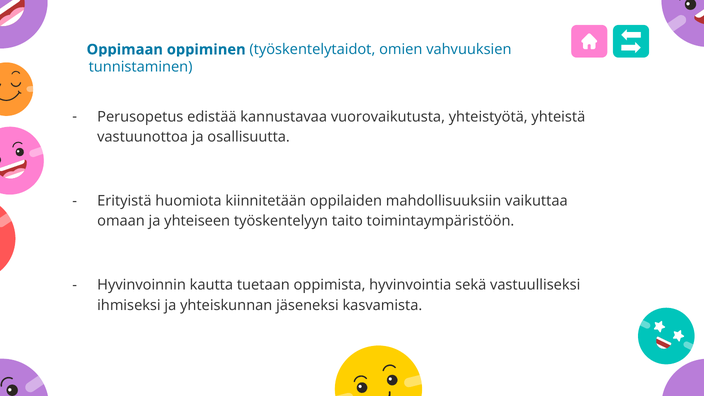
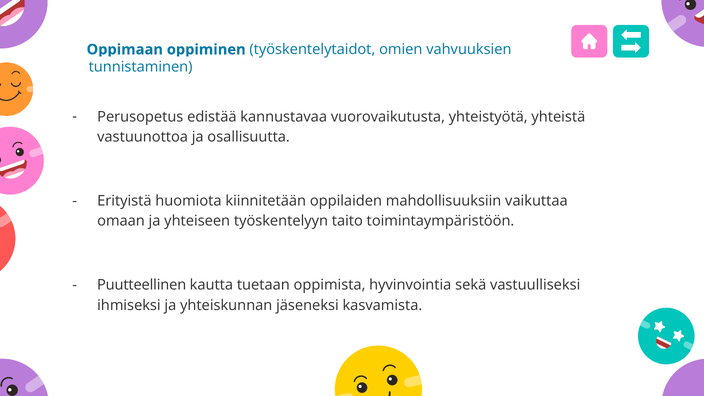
Hyvinvoinnin: Hyvinvoinnin -> Puutteellinen
